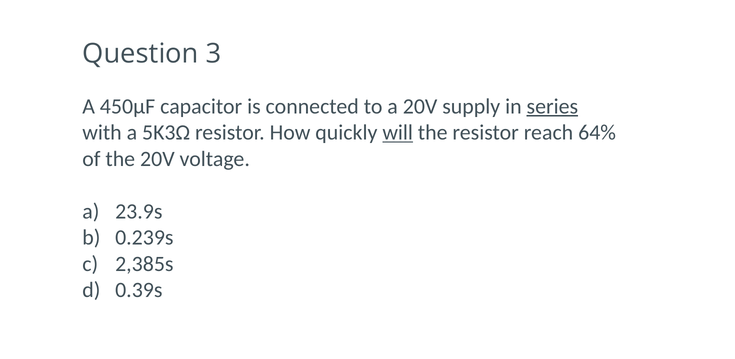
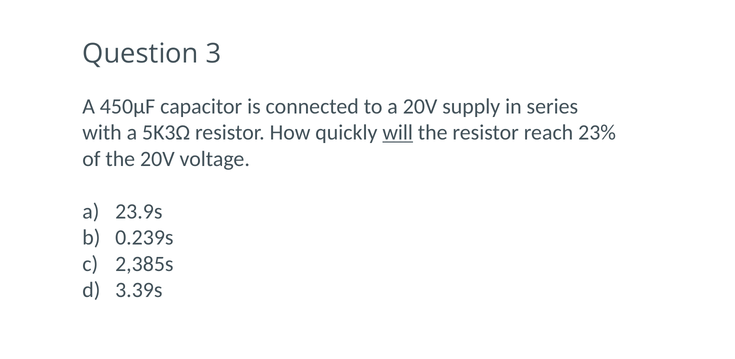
series underline: present -> none
64%: 64% -> 23%
0.39s: 0.39s -> 3.39s
